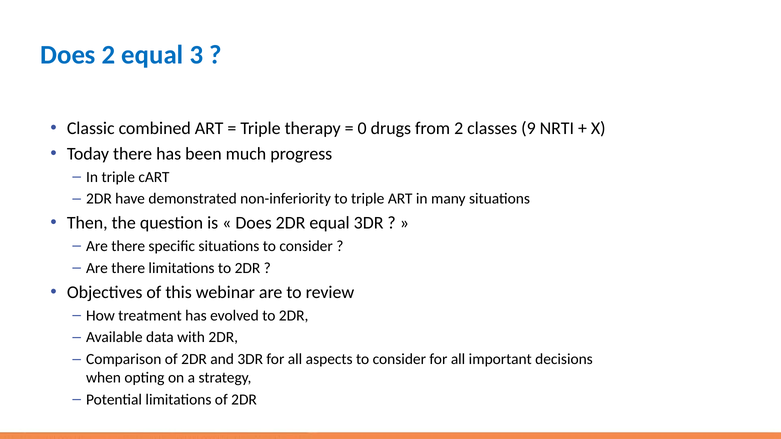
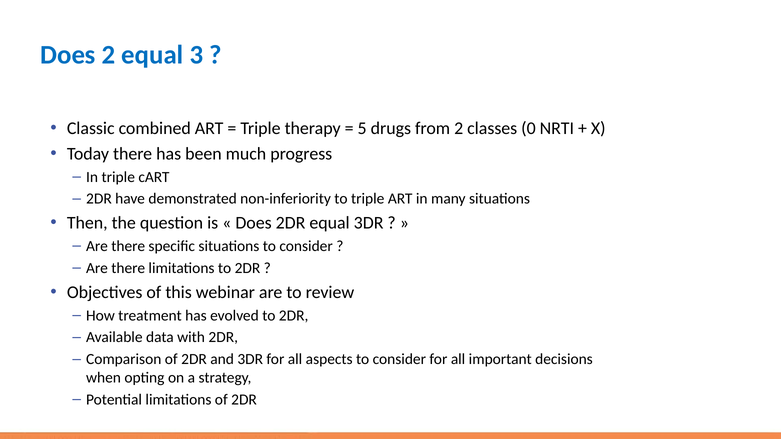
0: 0 -> 5
9: 9 -> 0
